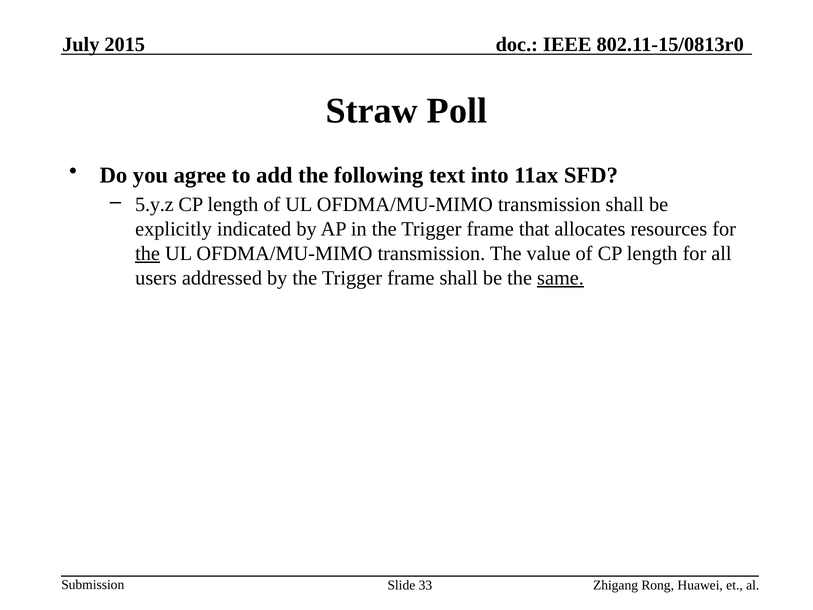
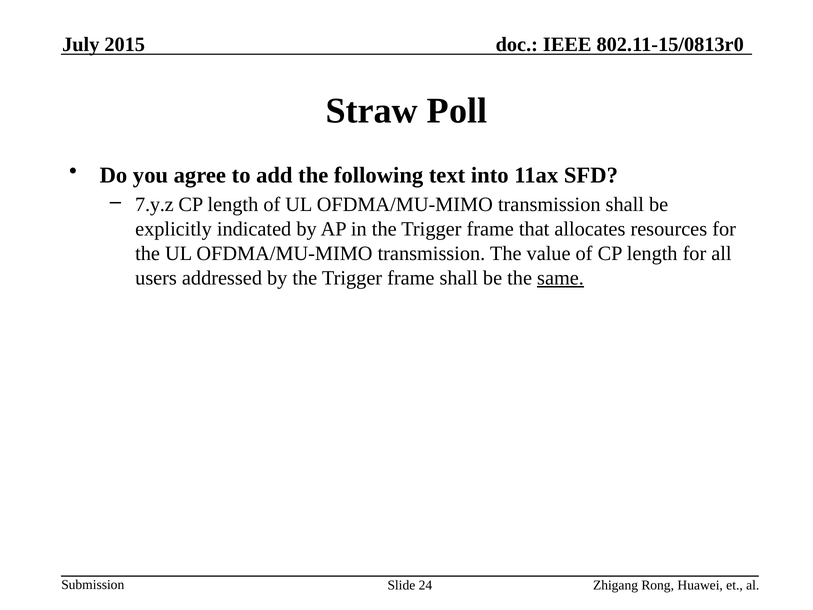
5.y.z: 5.y.z -> 7.y.z
the at (148, 253) underline: present -> none
33: 33 -> 24
